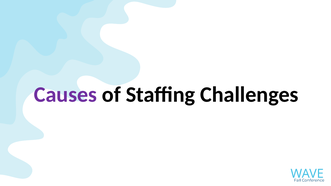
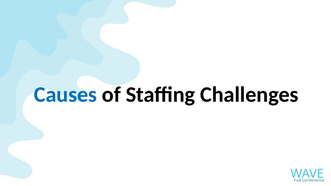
Causes colour: purple -> blue
